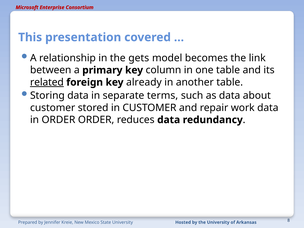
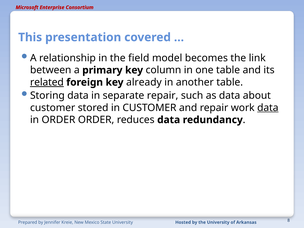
gets: gets -> field
separate terms: terms -> repair
data at (268, 108) underline: none -> present
